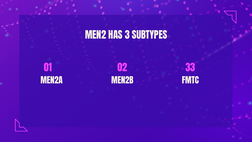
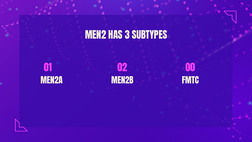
33: 33 -> 00
